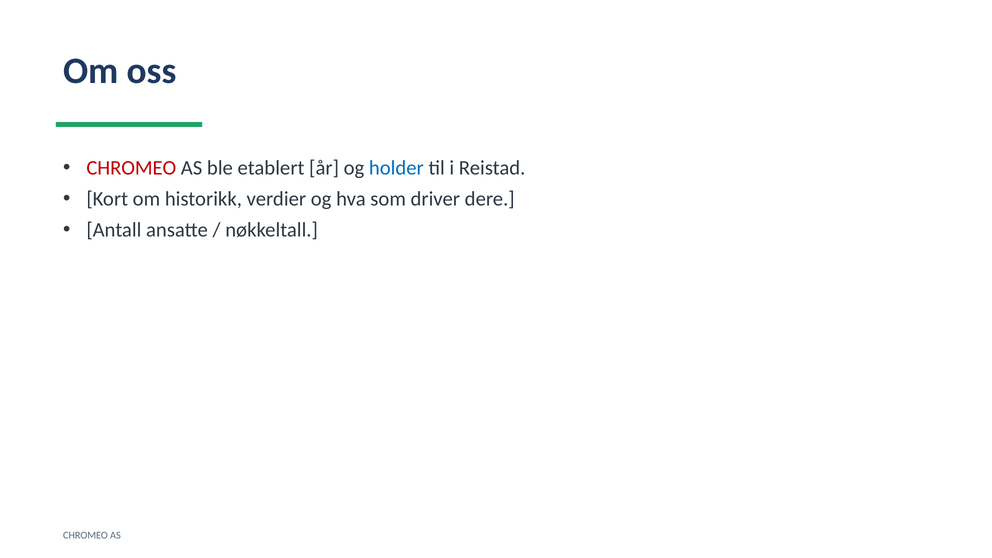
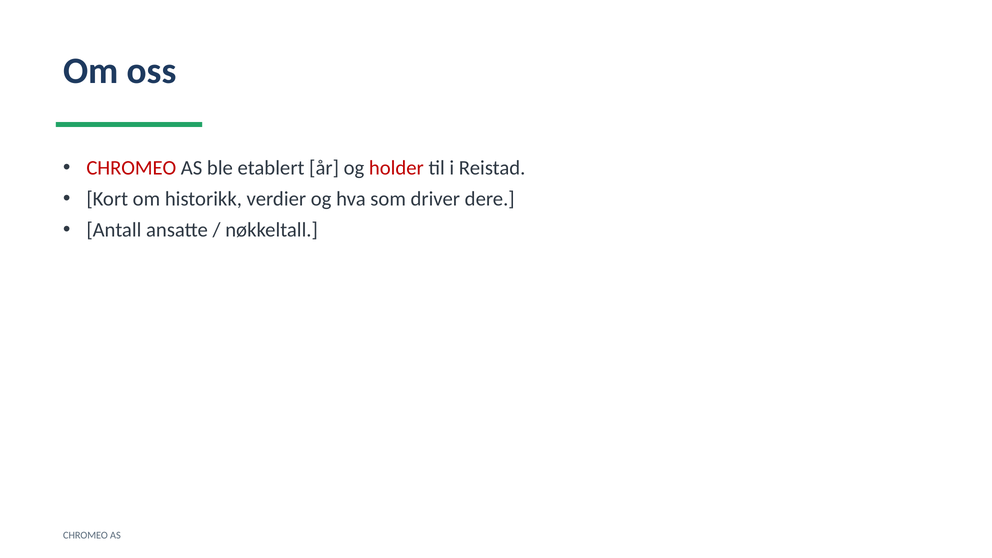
holder colour: blue -> red
